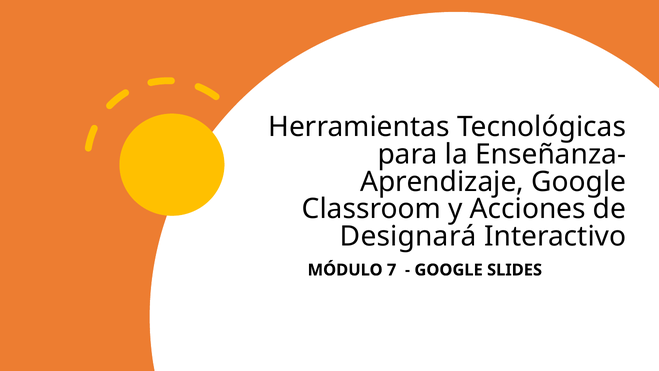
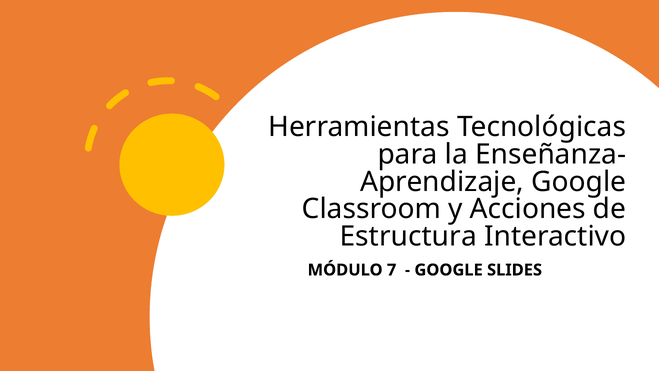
Designará: Designará -> Estructura
